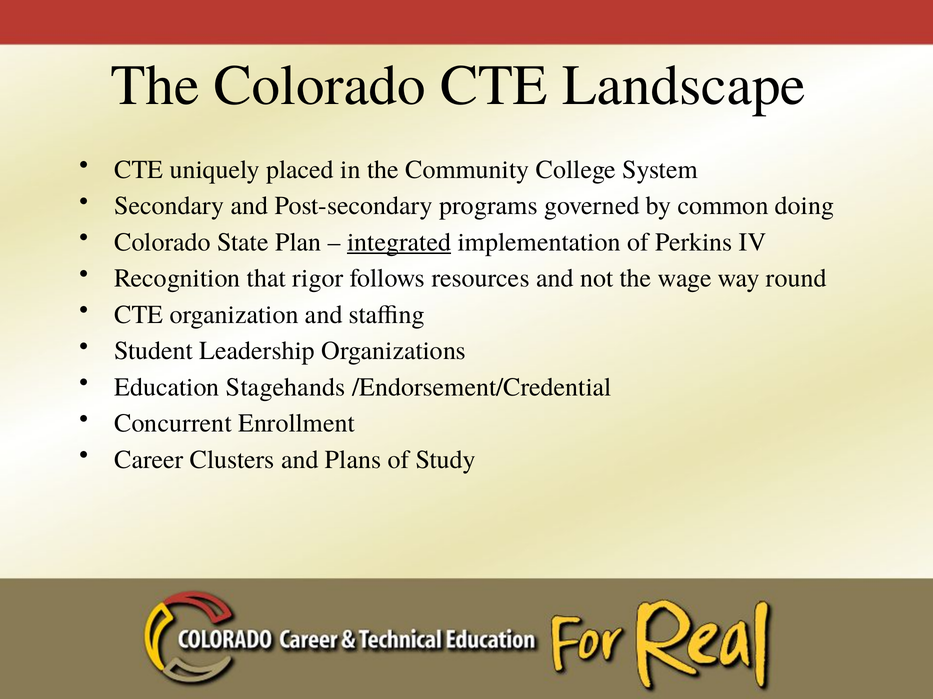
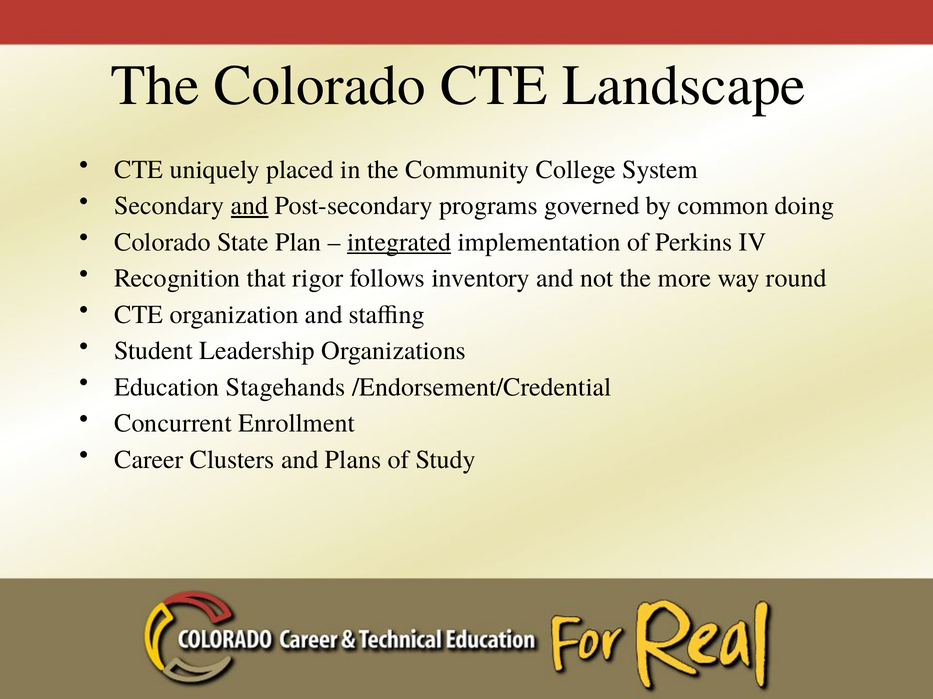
and at (250, 206) underline: none -> present
resources: resources -> inventory
wage: wage -> more
